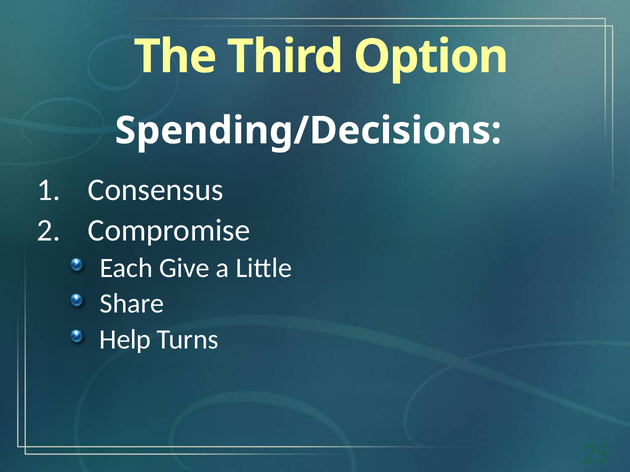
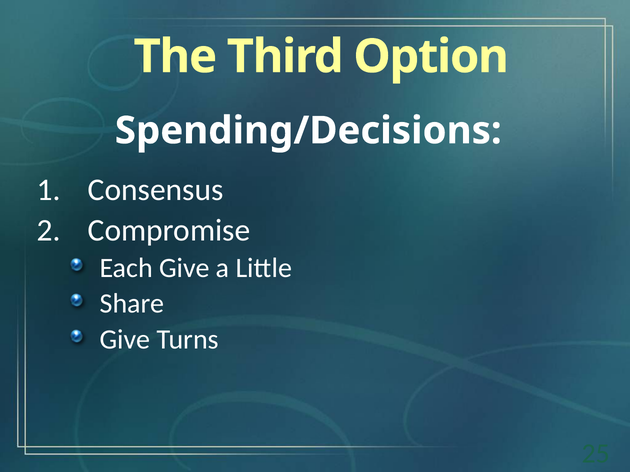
Help at (125, 340): Help -> Give
